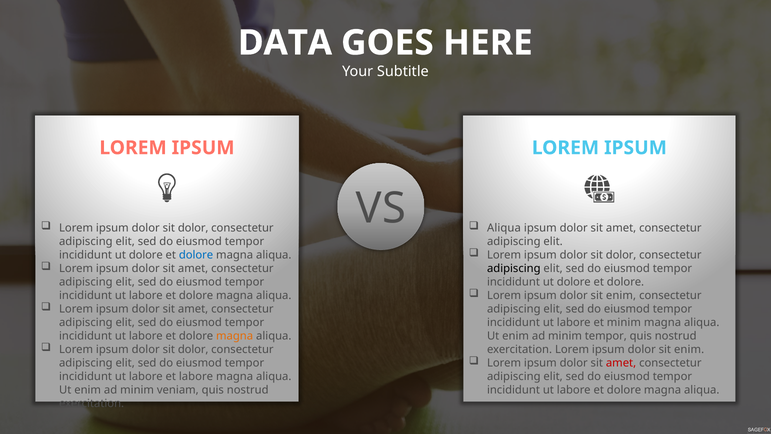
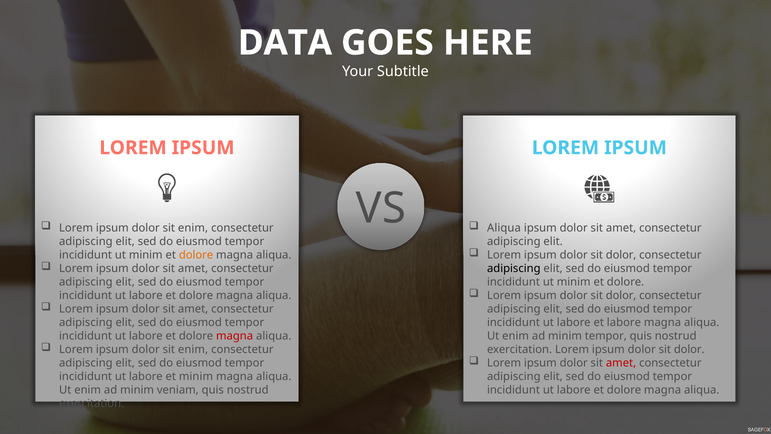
dolor at (193, 228): dolor -> enim
dolore at (146, 255): dolore -> minim
dolore at (196, 255) colour: blue -> orange
dolore at (574, 282): dolore -> minim
enim at (621, 295): enim -> dolor
et minim: minim -> labore
magna at (235, 336) colour: orange -> red
dolor at (193, 349): dolor -> enim
enim at (689, 349): enim -> dolor
et labore: labore -> minim
